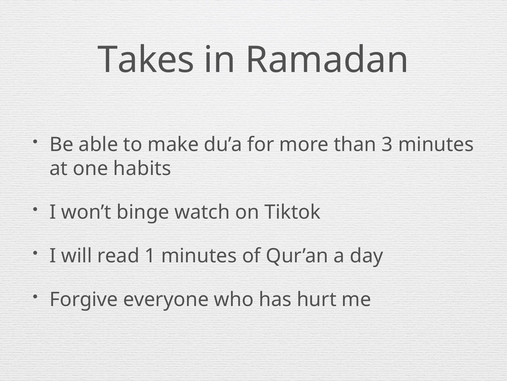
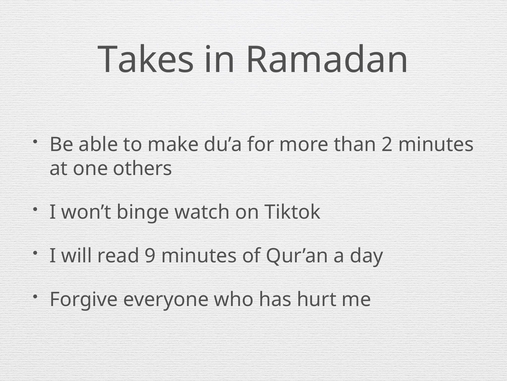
3: 3 -> 2
habits: habits -> others
1: 1 -> 9
